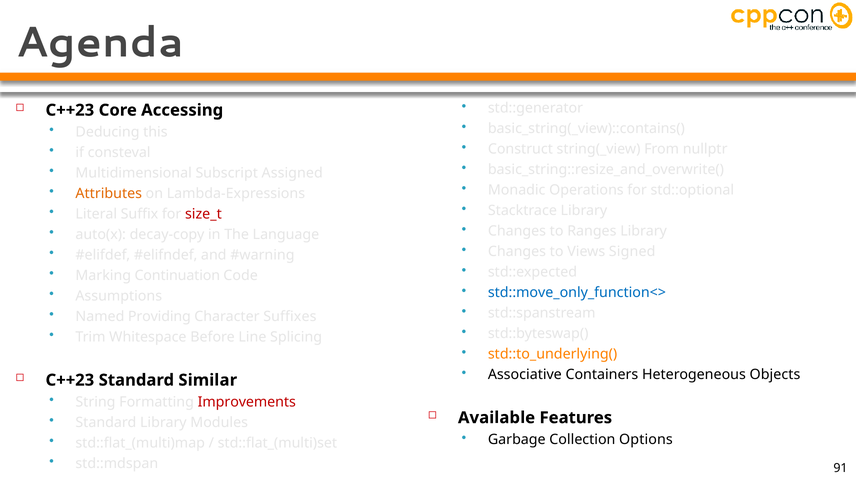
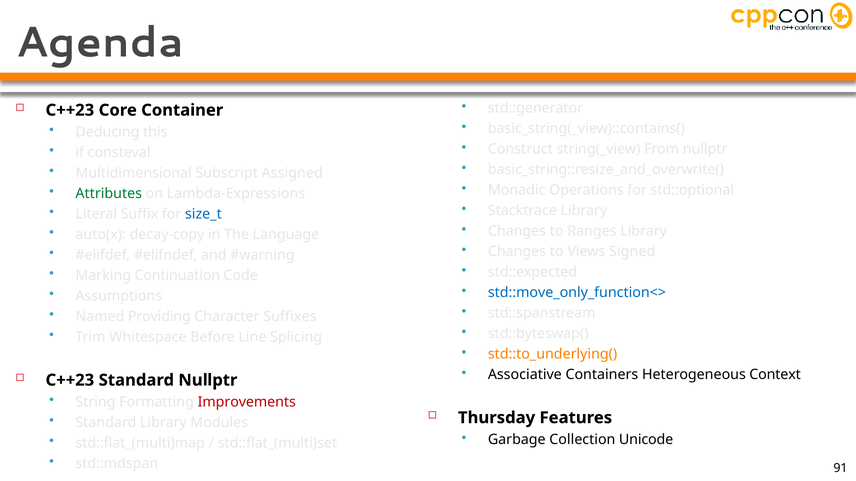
Accessing: Accessing -> Container
Attributes colour: orange -> green
size_t colour: red -> blue
Objects: Objects -> Context
Standard Similar: Similar -> Nullptr
Available: Available -> Thursday
Options: Options -> Unicode
